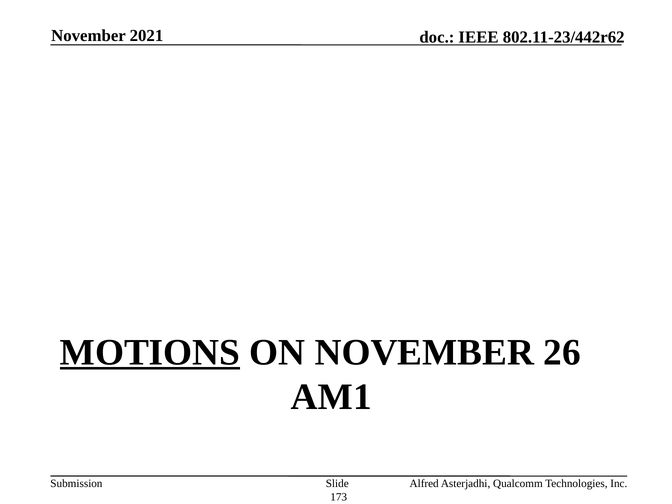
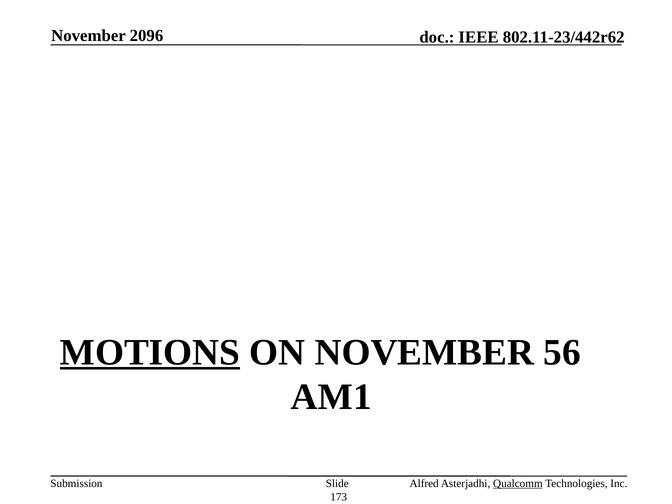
2021: 2021 -> 2096
26: 26 -> 56
Qualcomm underline: none -> present
